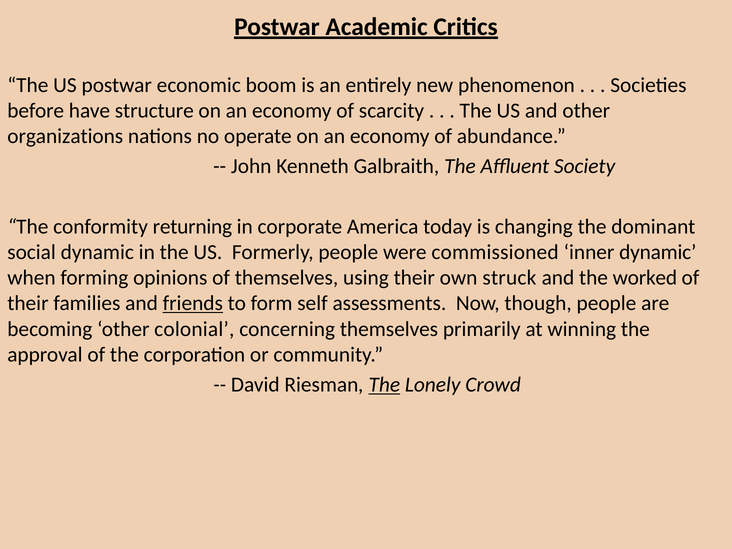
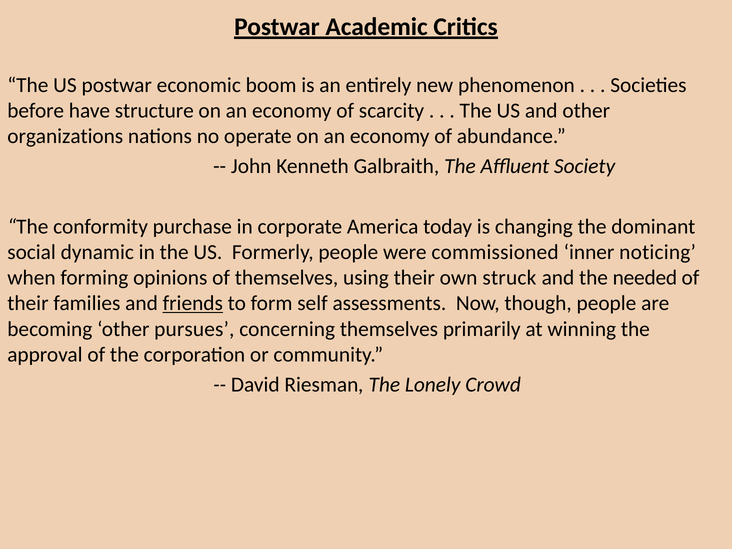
returning: returning -> purchase
inner dynamic: dynamic -> noticing
worked: worked -> needed
colonial: colonial -> pursues
The at (384, 385) underline: present -> none
